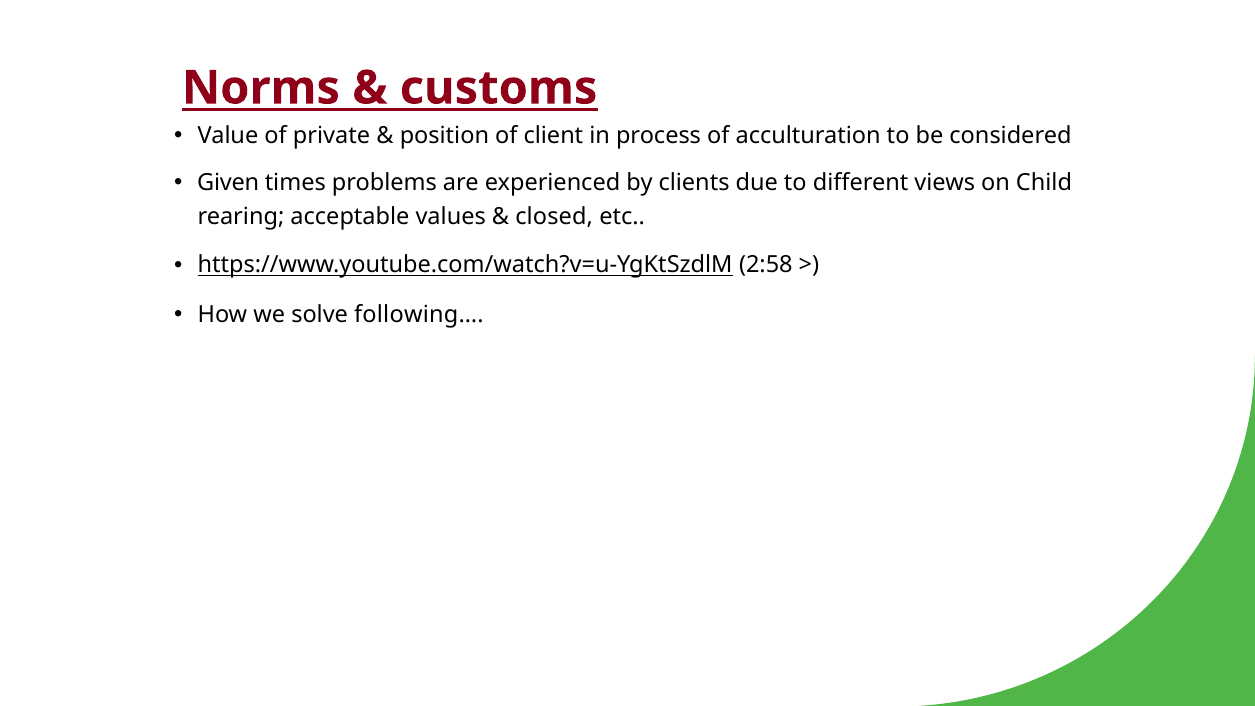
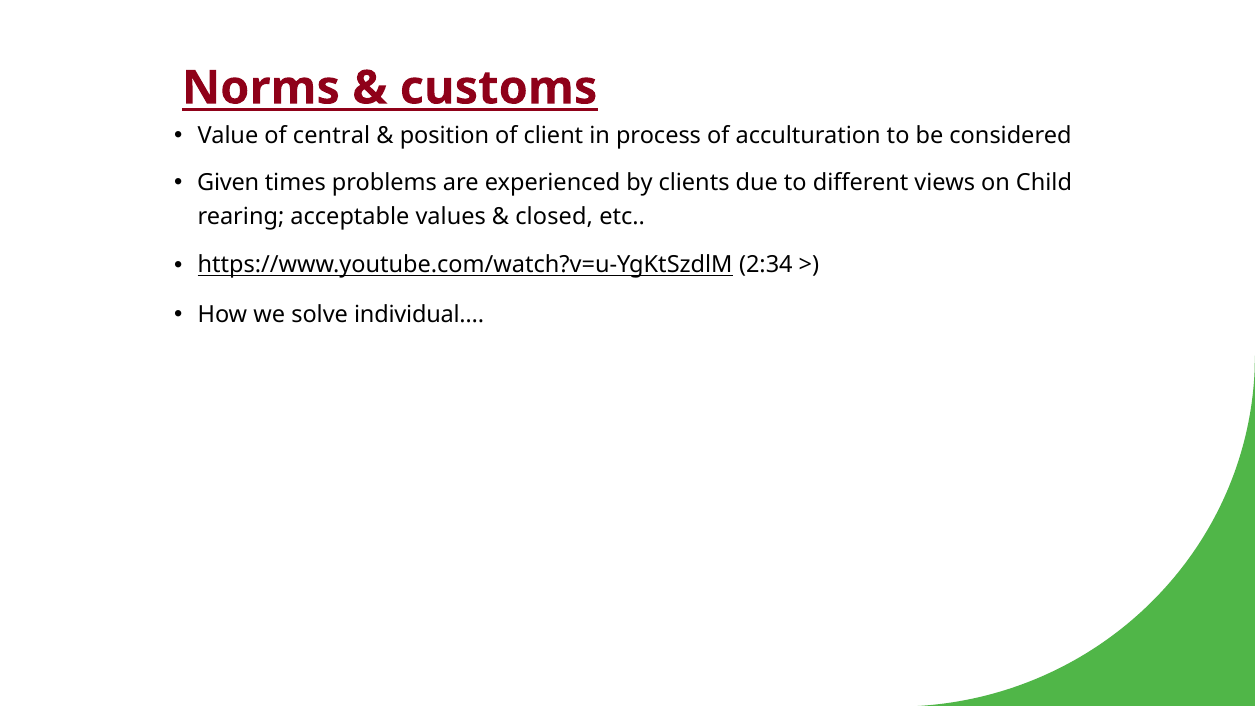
private: private -> central
2:58: 2:58 -> 2:34
following…: following… -> individual…
